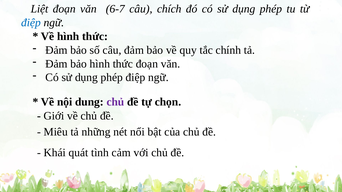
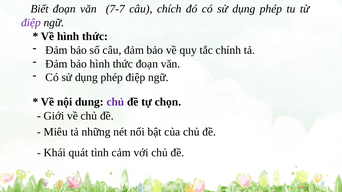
Liệt: Liệt -> Biết
6-7: 6-7 -> 7-7
điệp at (31, 23) colour: blue -> purple
